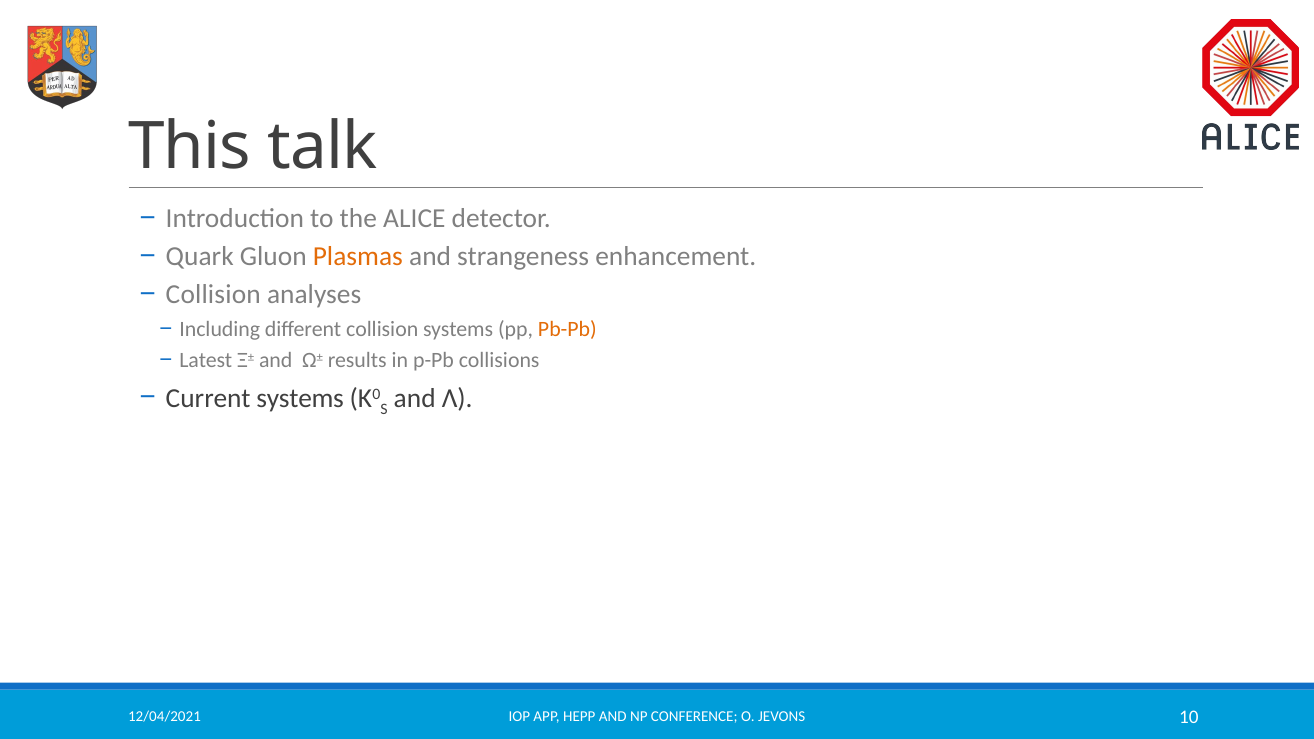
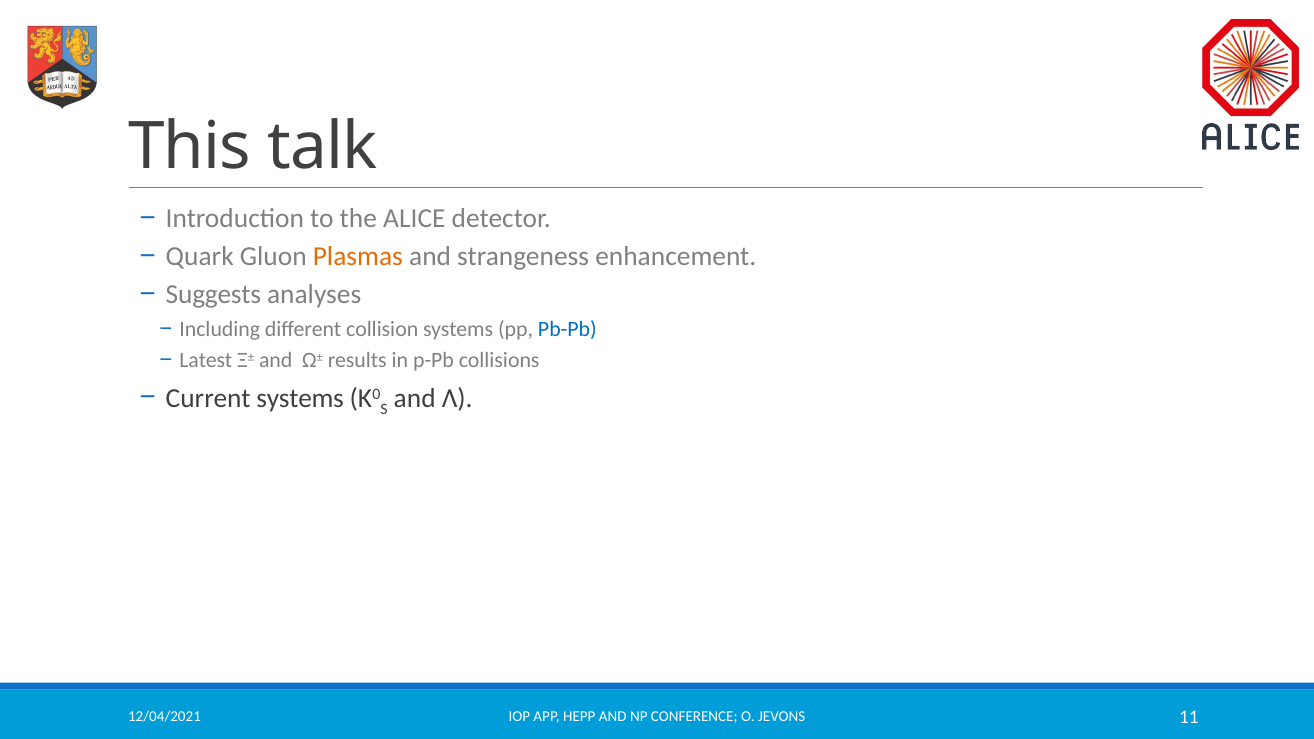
Collision at (213, 294): Collision -> Suggests
Pb-Pb colour: orange -> blue
10: 10 -> 11
